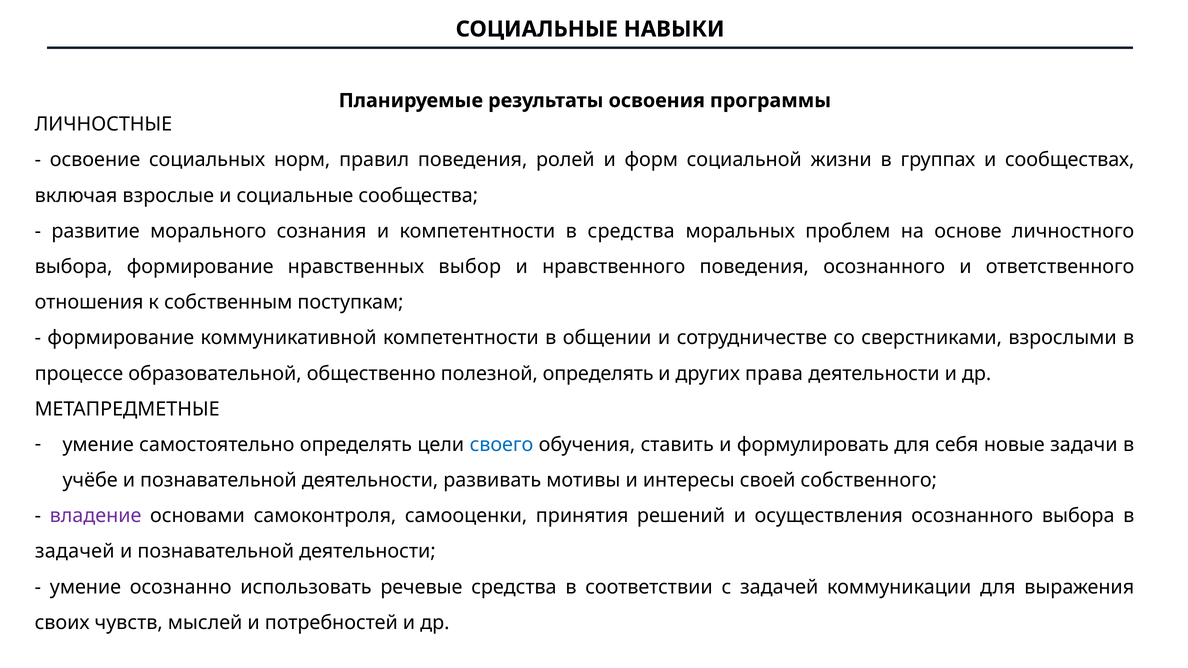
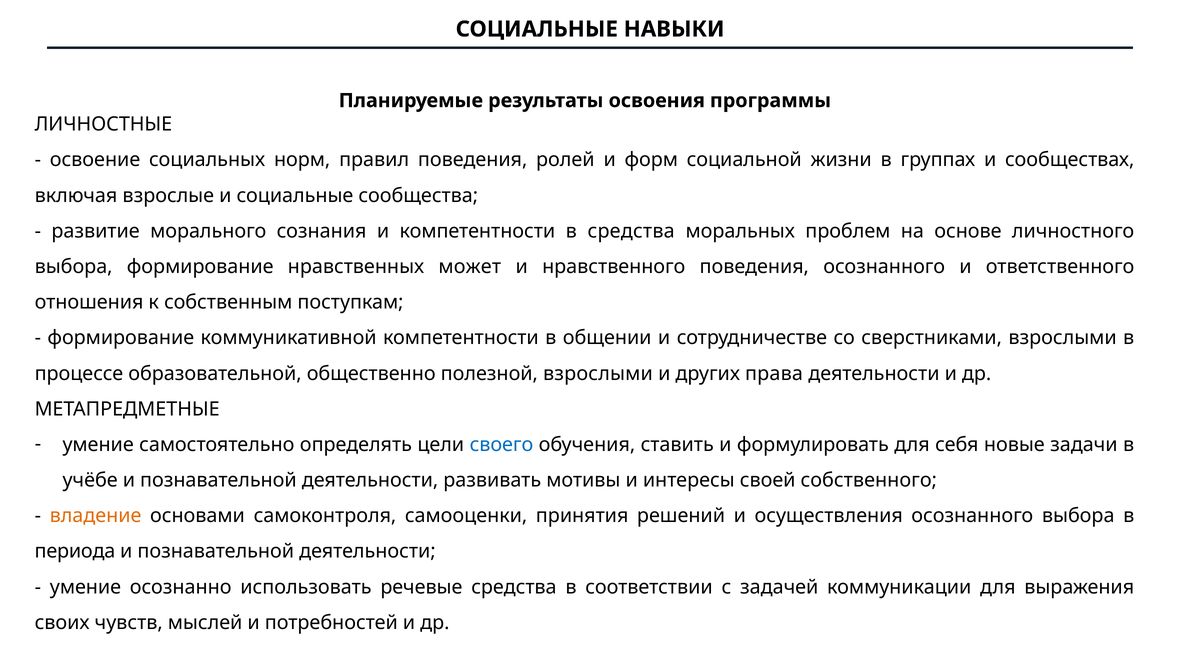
выбор: выбор -> может
полезной определять: определять -> взрослыми
владение colour: purple -> orange
задачей at (75, 552): задачей -> периода
